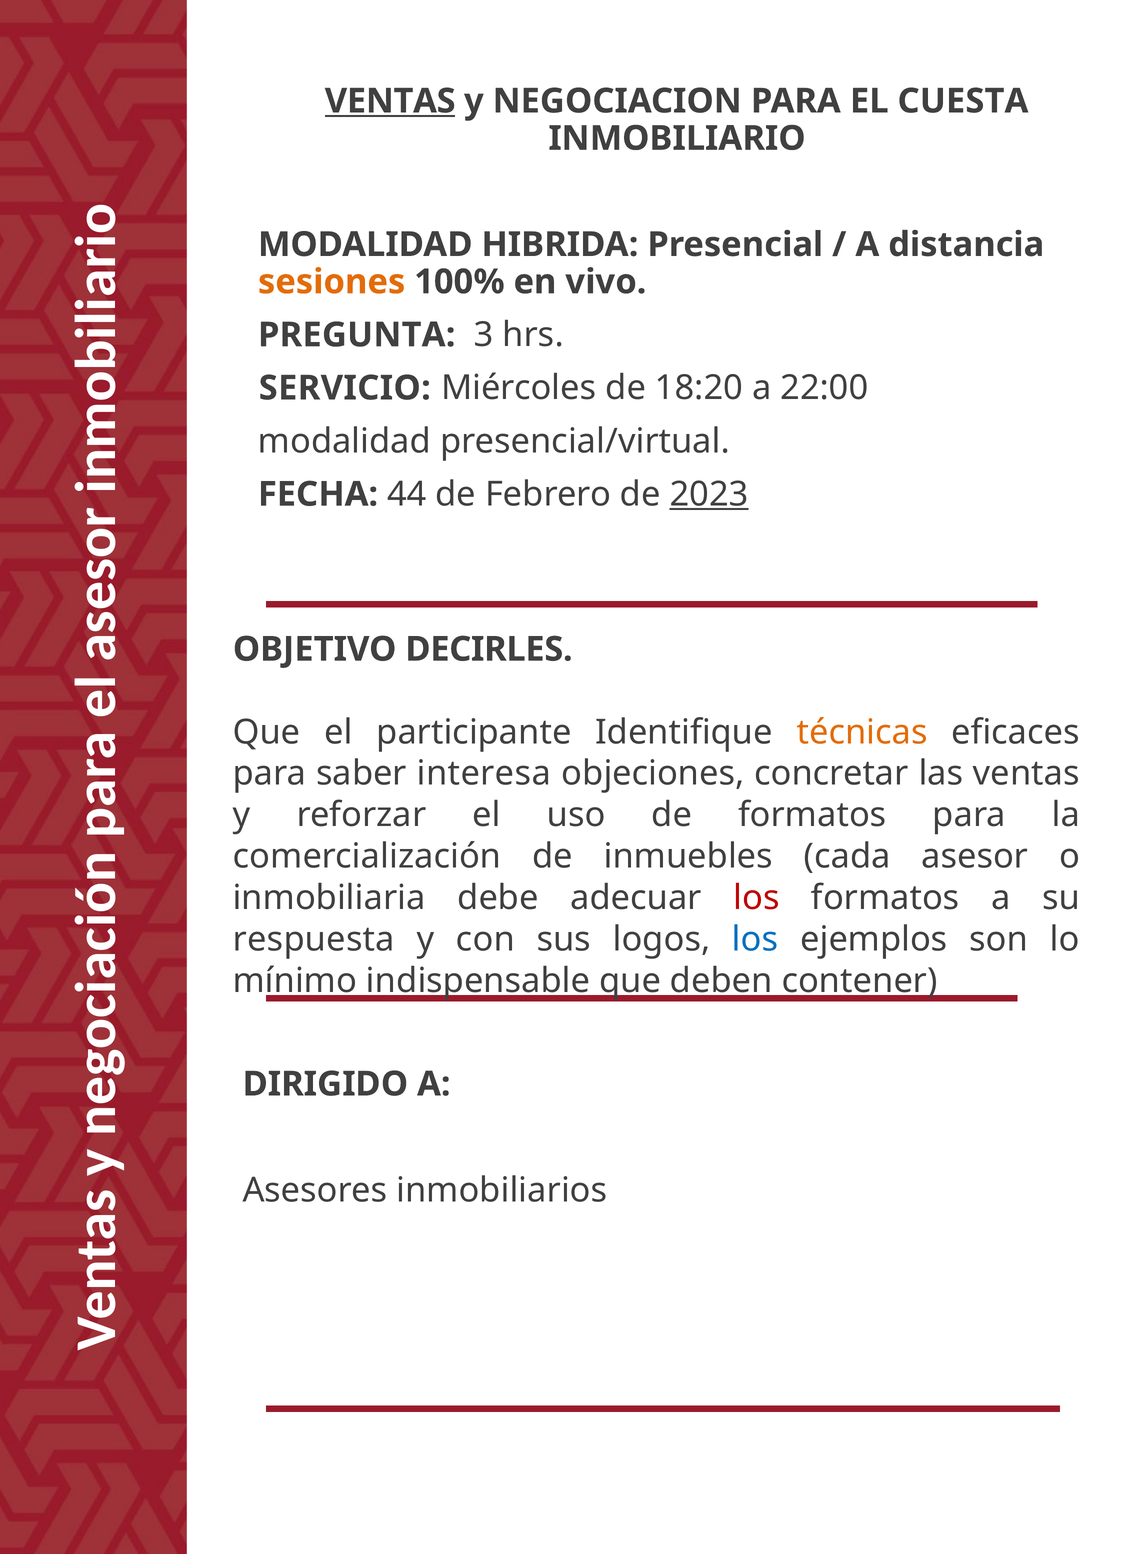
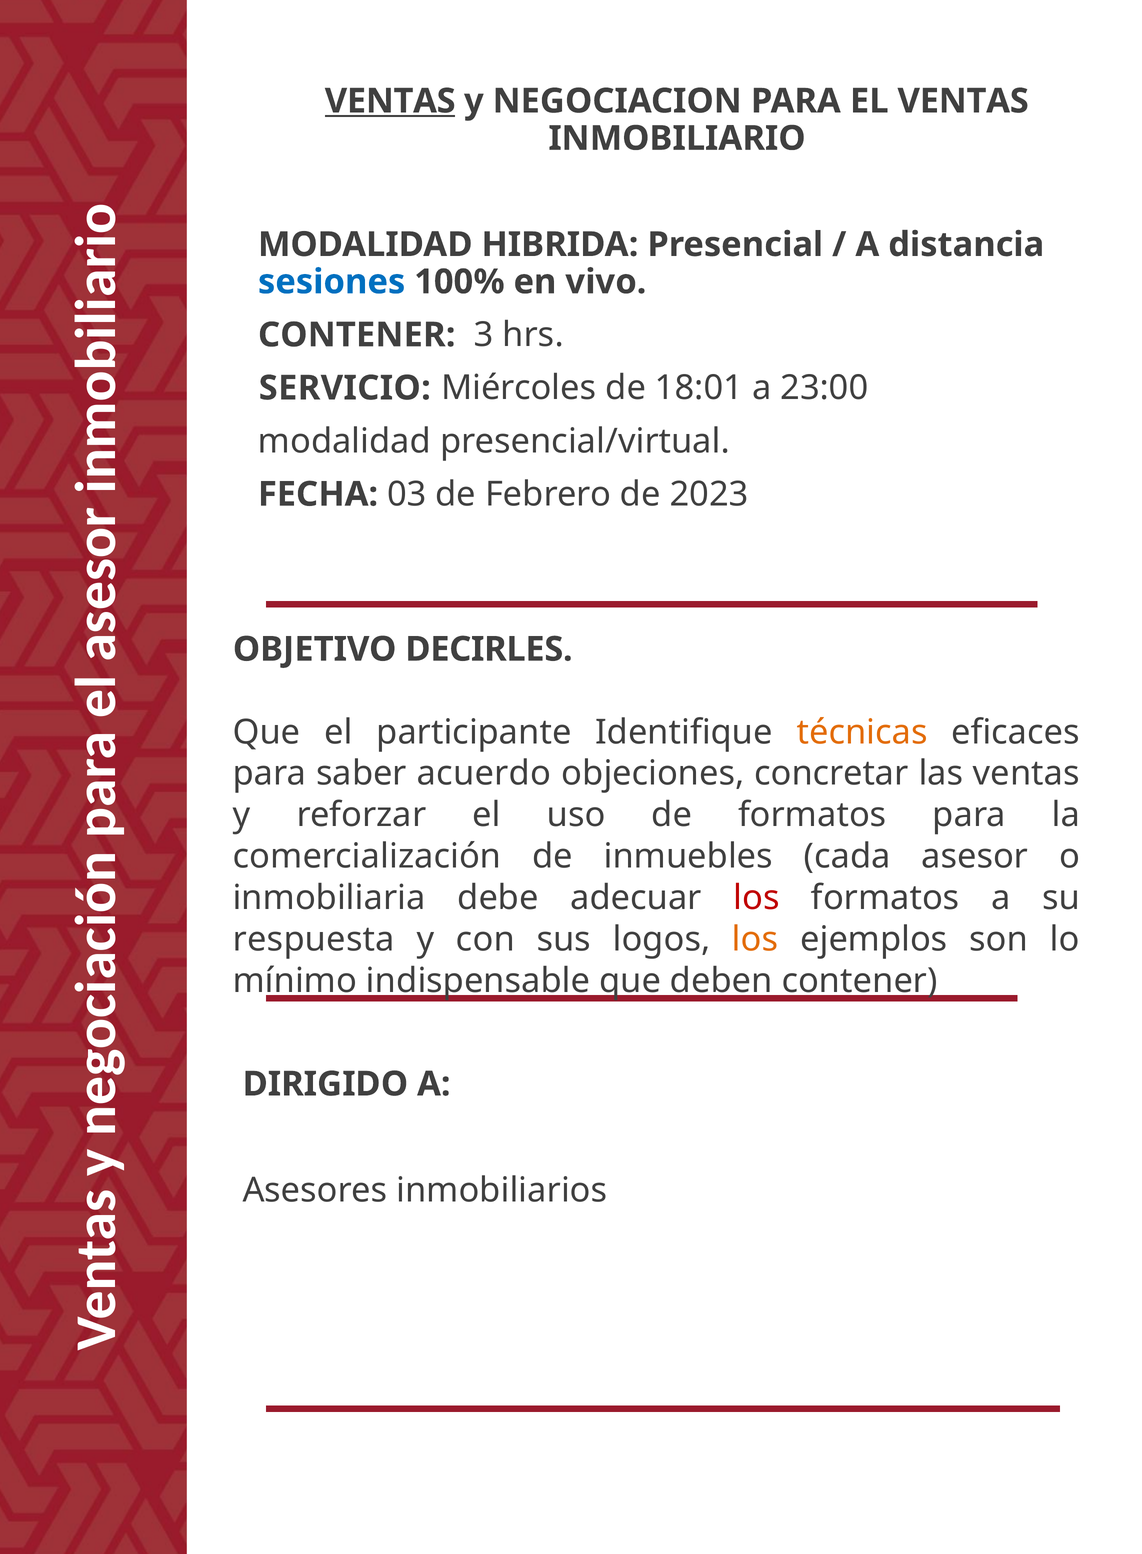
EL CUESTA: CUESTA -> VENTAS
sesiones colour: orange -> blue
PREGUNTA at (357, 335): PREGUNTA -> CONTENER
18:20: 18:20 -> 18:01
22:00: 22:00 -> 23:00
44: 44 -> 03
2023 underline: present -> none
interesa: interesa -> acuerdo
los at (755, 939) colour: blue -> orange
